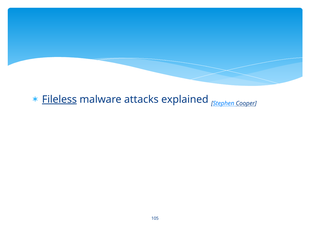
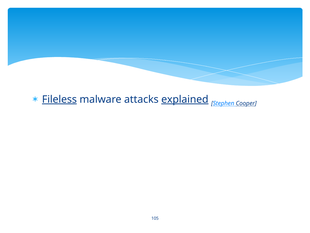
explained underline: none -> present
